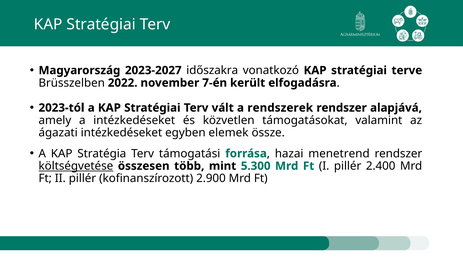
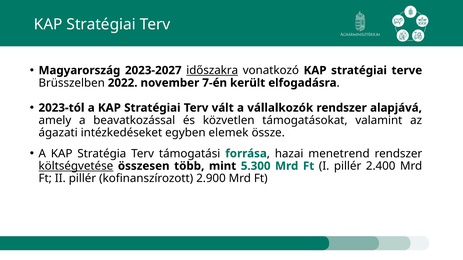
időszakra underline: none -> present
rendszerek: rendszerek -> vállalkozók
a intézkedéseket: intézkedéseket -> beavatkozással
